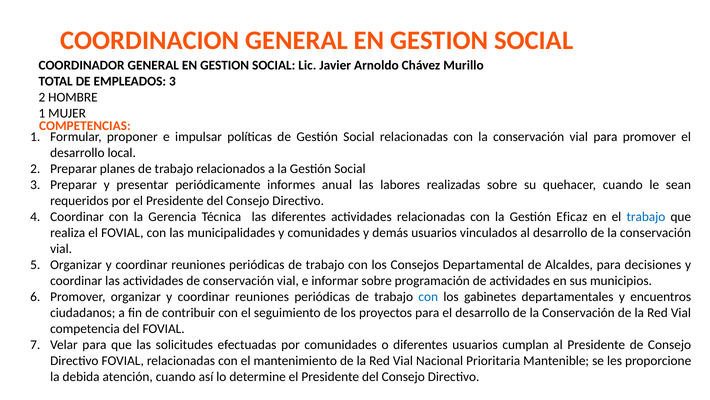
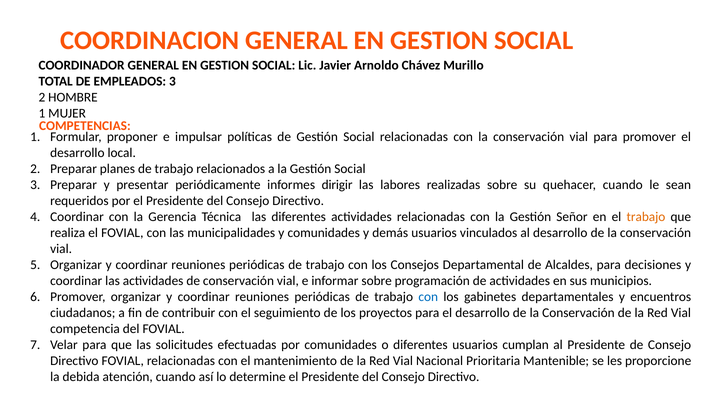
anual: anual -> dirigir
Eficaz: Eficaz -> Señor
trabajo at (646, 217) colour: blue -> orange
